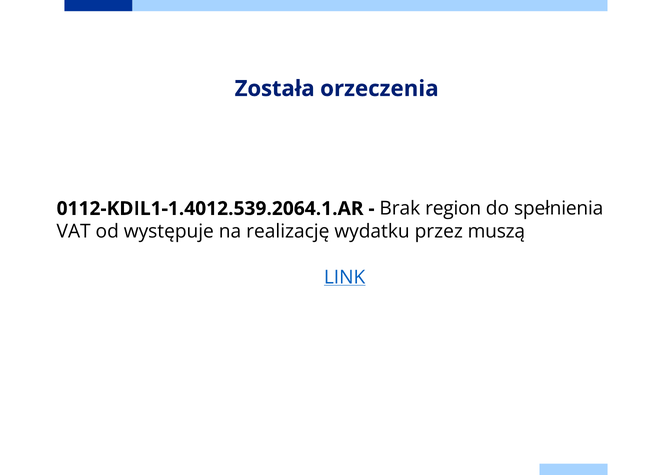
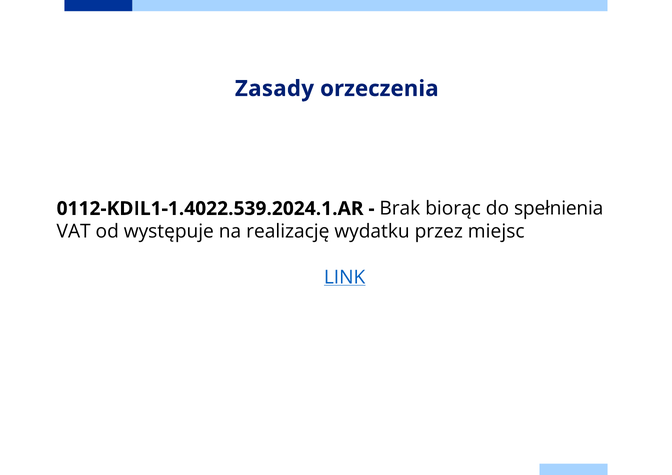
Została: Została -> Zasady
0112-KDIL1-1.4012.539.2064.1.AR: 0112-KDIL1-1.4012.539.2064.1.AR -> 0112-KDIL1-1.4022.539.2024.1.AR
region: region -> biorąc
muszą: muszą -> miejsc
